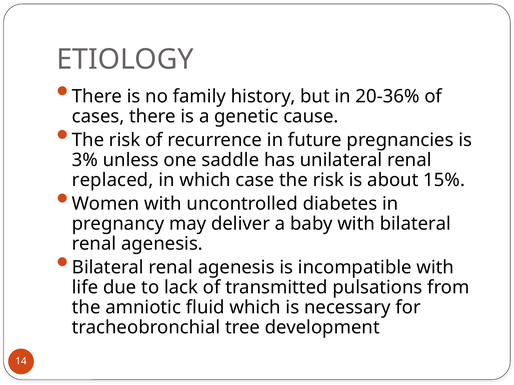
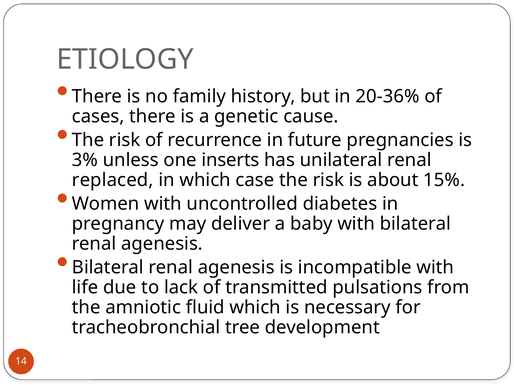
saddle: saddle -> inserts
